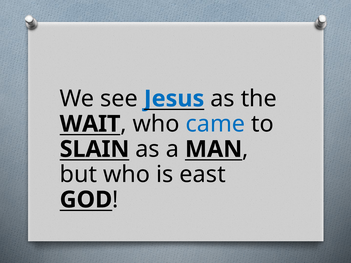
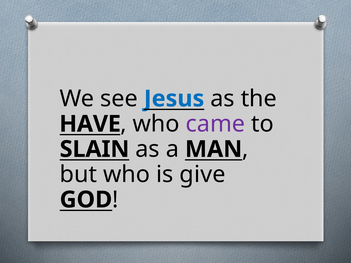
WAIT: WAIT -> HAVE
came colour: blue -> purple
east: east -> give
